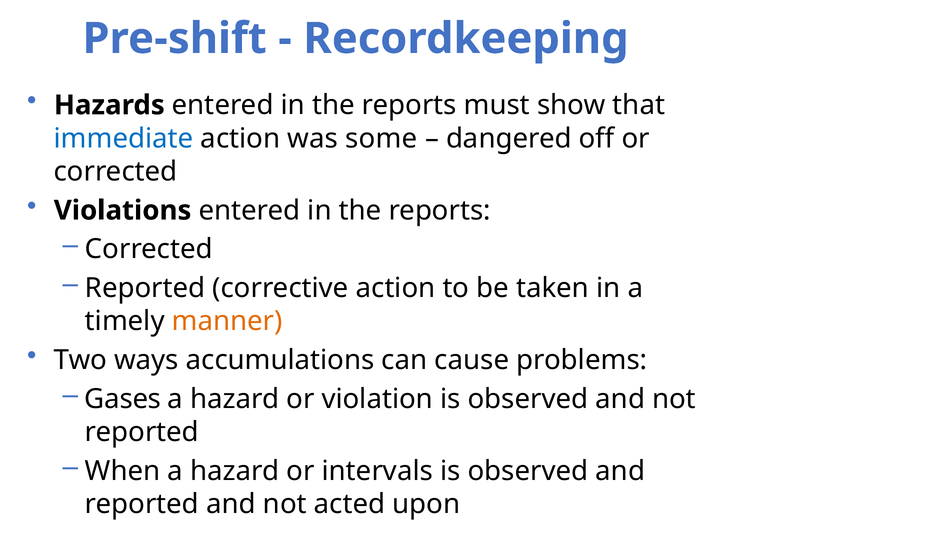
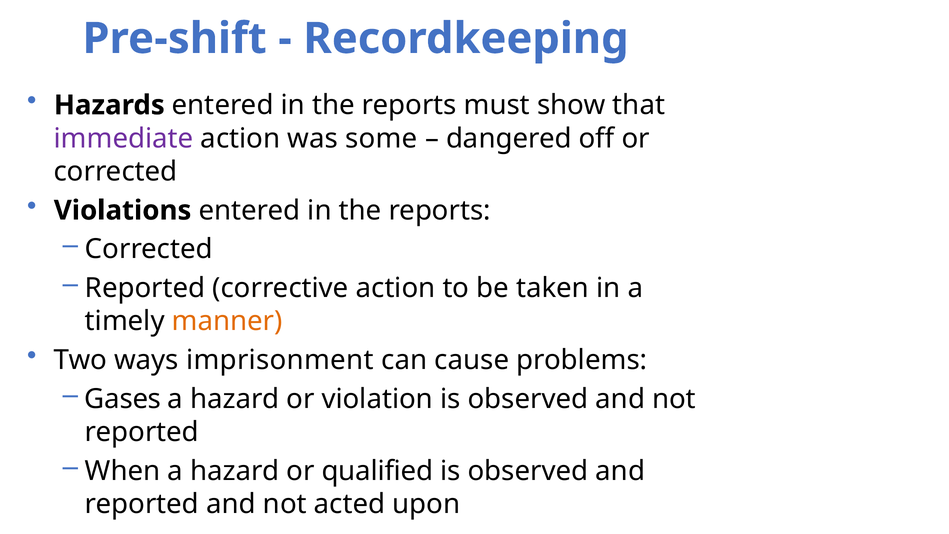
immediate colour: blue -> purple
accumulations: accumulations -> imprisonment
intervals: intervals -> qualified
